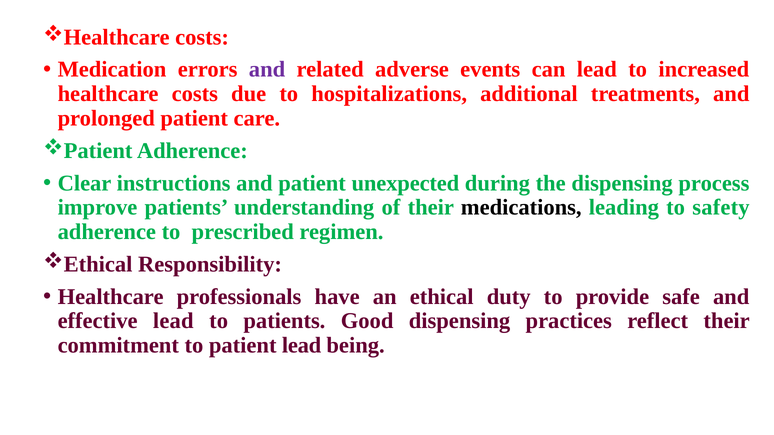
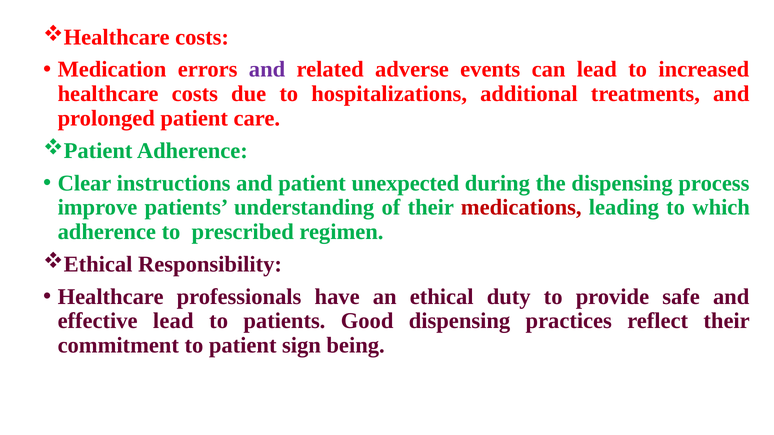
medications colour: black -> red
safety: safety -> which
patient lead: lead -> sign
